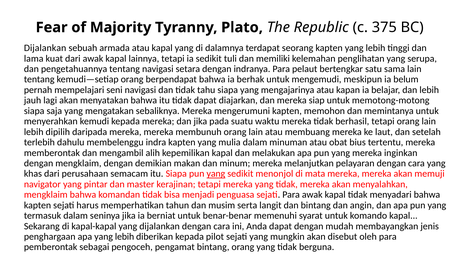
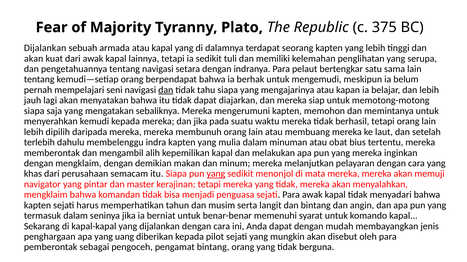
lama at (34, 59): lama -> akan
dan at (166, 90) underline: none -> present
apa yang lebih: lebih -> uang
